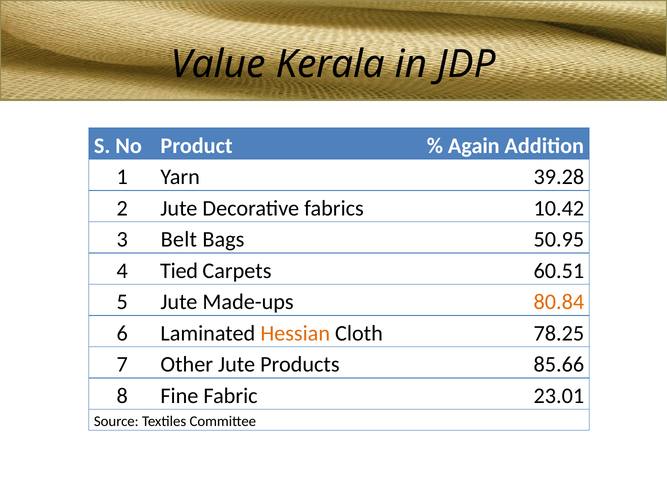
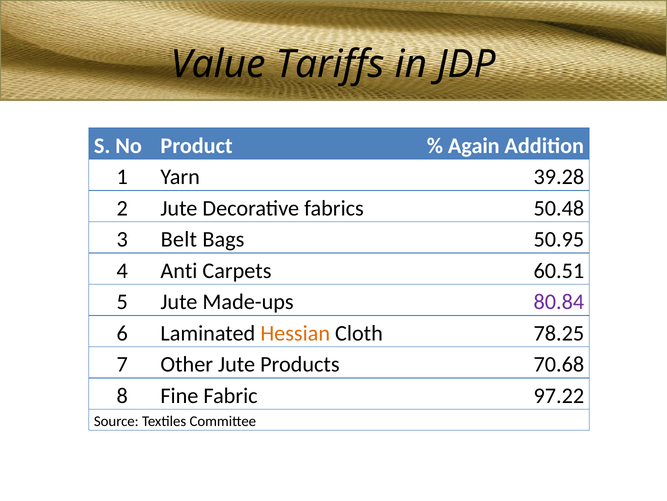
Kerala: Kerala -> Tariffs
10.42: 10.42 -> 50.48
Tied: Tied -> Anti
80.84 colour: orange -> purple
85.66: 85.66 -> 70.68
23.01: 23.01 -> 97.22
